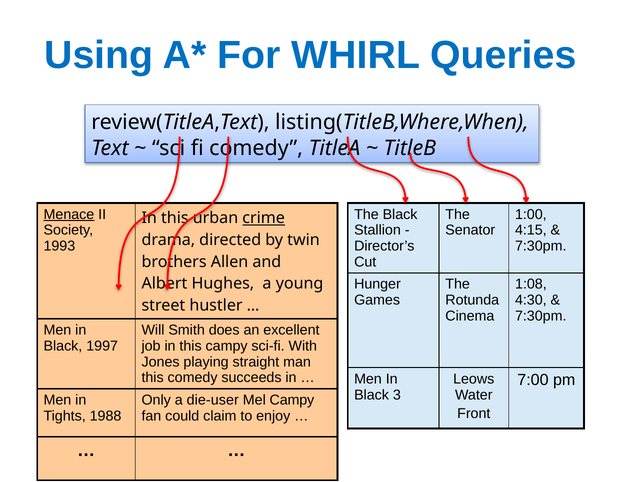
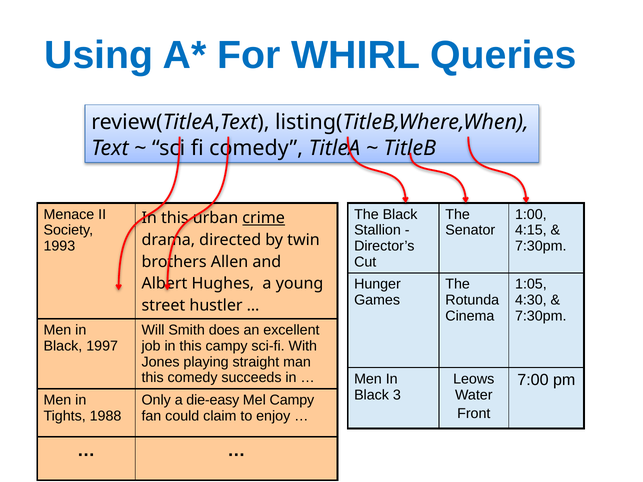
Menace underline: present -> none
1:08: 1:08 -> 1:05
die-user: die-user -> die-easy
